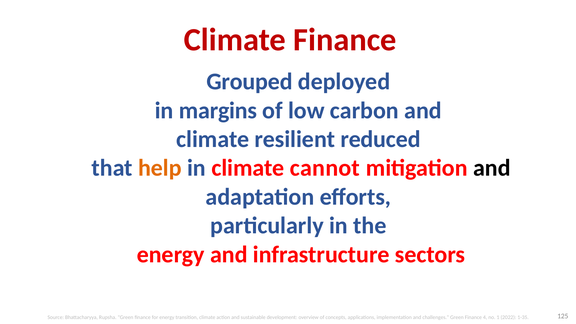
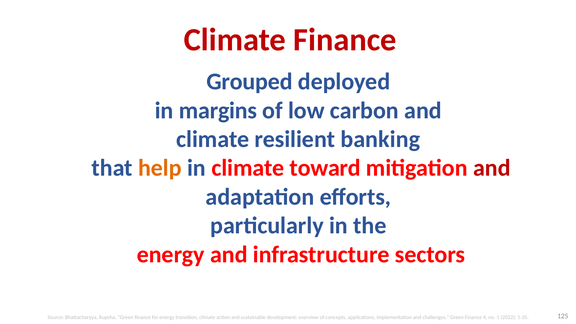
reduced: reduced -> banking
cannot: cannot -> toward
and at (492, 168) colour: black -> red
